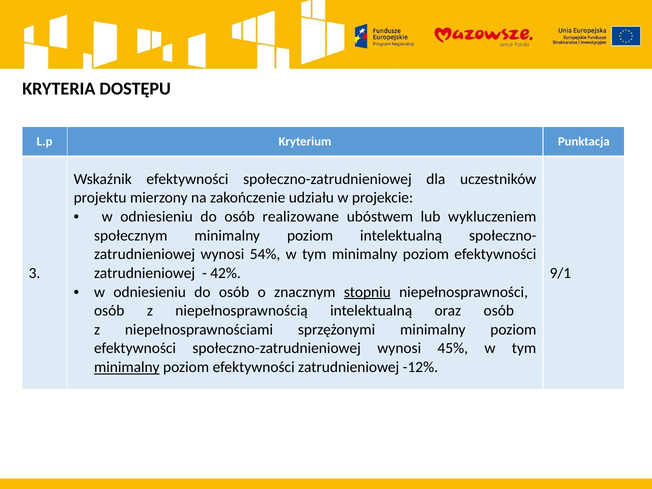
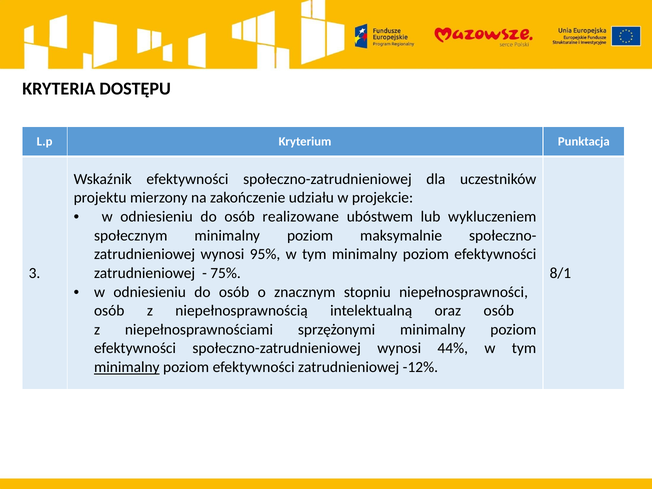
poziom intelektualną: intelektualną -> maksymalnie
54%: 54% -> 95%
42%: 42% -> 75%
9/1: 9/1 -> 8/1
stopniu underline: present -> none
45%: 45% -> 44%
